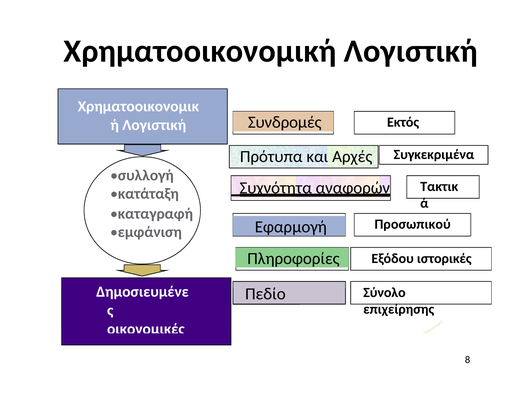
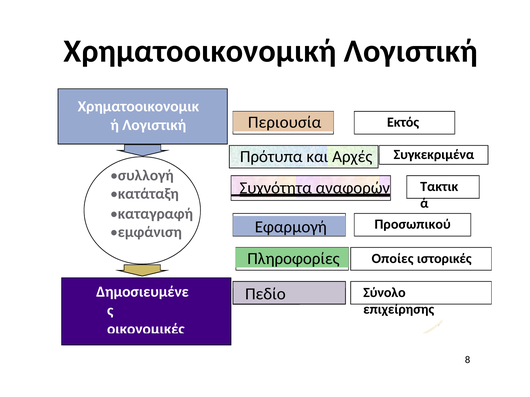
Συνδρομές: Συνδρομές -> Περιουσία
Εξόδου: Εξόδου -> Οποίες
